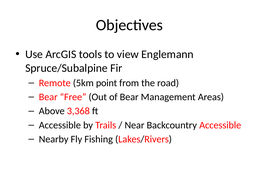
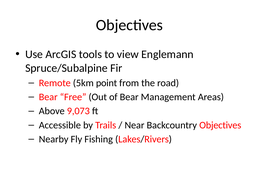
3,368: 3,368 -> 9,073
Backcountry Accessible: Accessible -> Objectives
